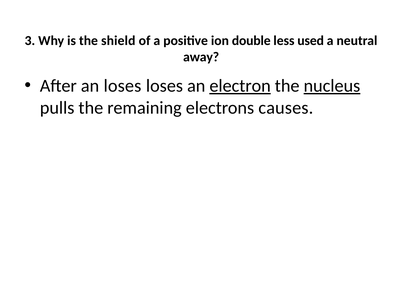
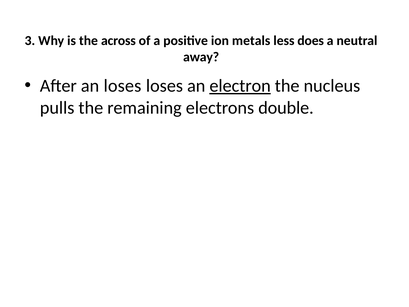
shield: shield -> across
double: double -> metals
used: used -> does
nucleus underline: present -> none
causes: causes -> double
